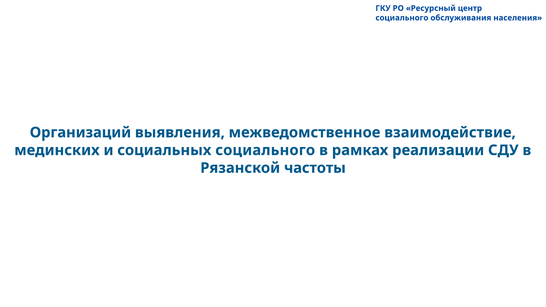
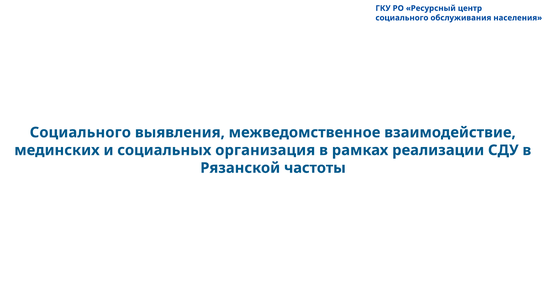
Организаций at (80, 133): Организаций -> Социального
социальных социального: социального -> организация
